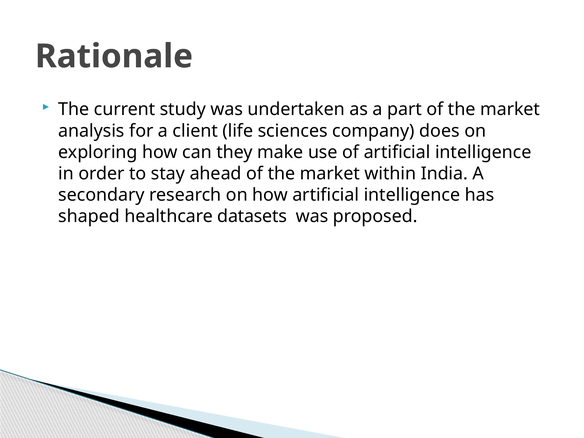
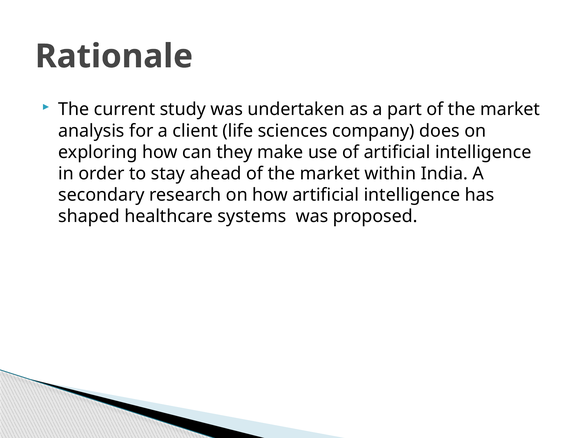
datasets: datasets -> systems
